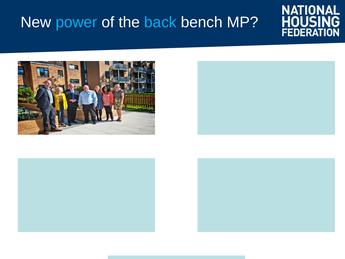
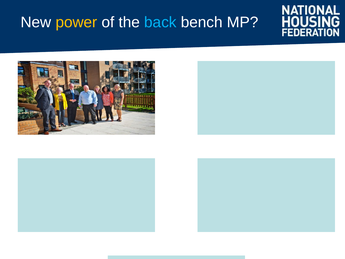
power colour: light blue -> yellow
